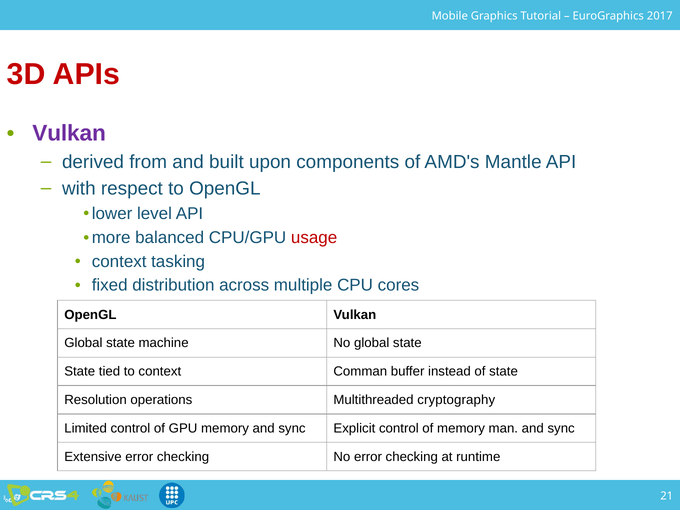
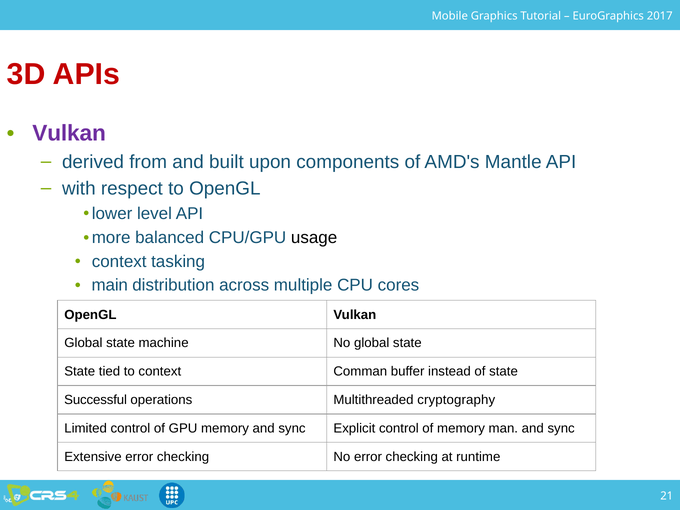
usage colour: red -> black
fixed: fixed -> main
Resolution: Resolution -> Successful
